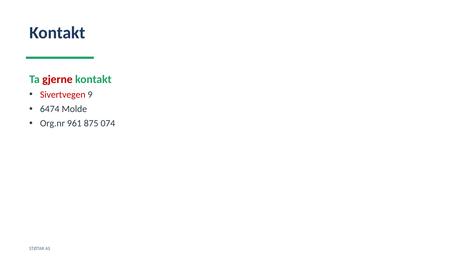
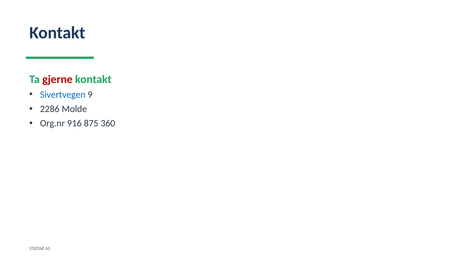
Sivertvegen colour: red -> blue
6474: 6474 -> 2286
961: 961 -> 916
074: 074 -> 360
